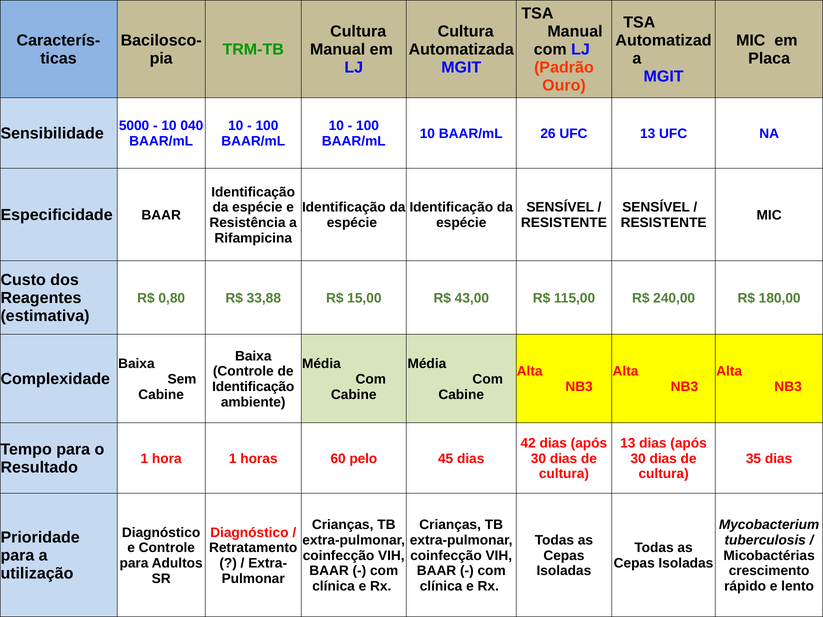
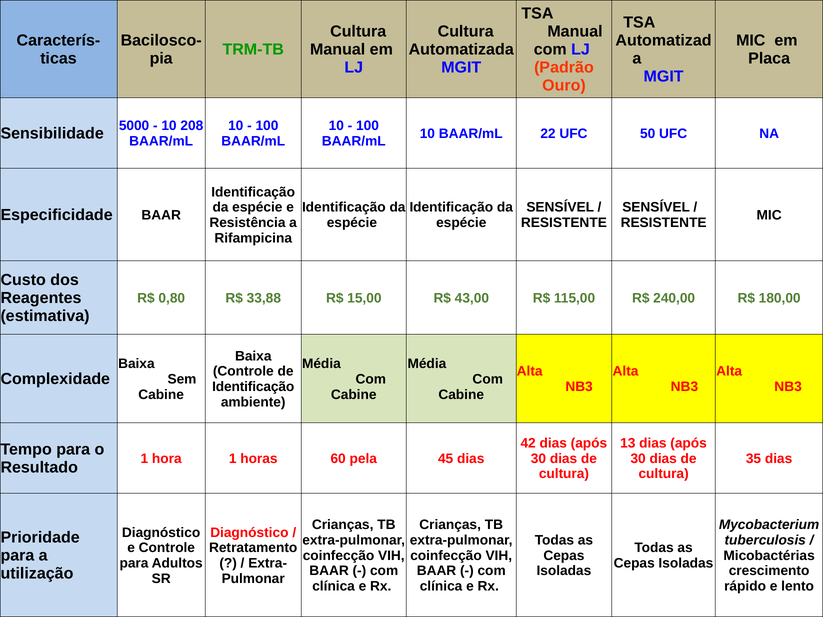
040: 040 -> 208
26: 26 -> 22
UFC 13: 13 -> 50
pelo: pelo -> pela
